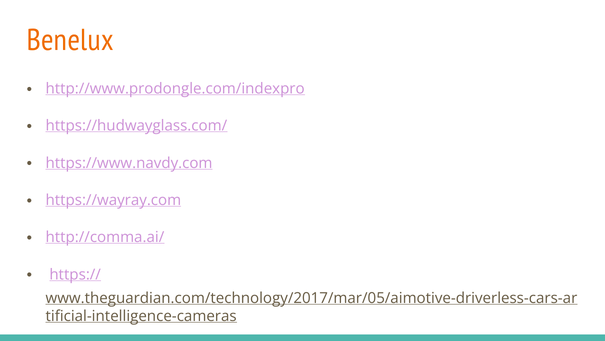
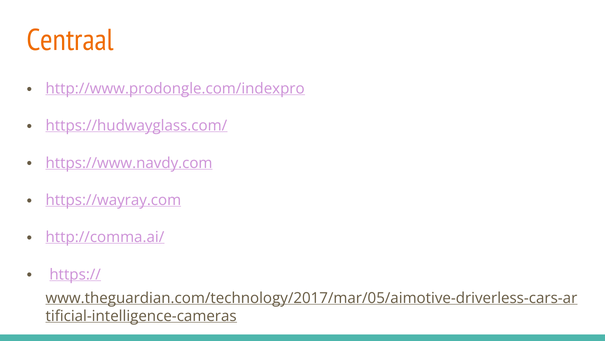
Benelux: Benelux -> Centraal
